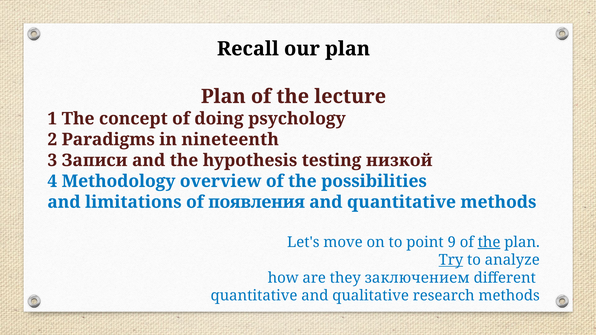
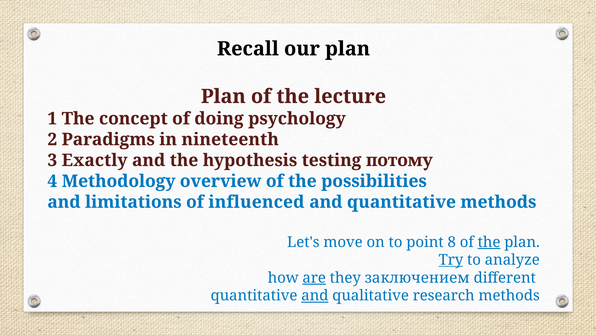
Записи: Записи -> Exactly
низкой: низкой -> потому
появления: появления -> influenced
9: 9 -> 8
are underline: none -> present
and at (315, 296) underline: none -> present
